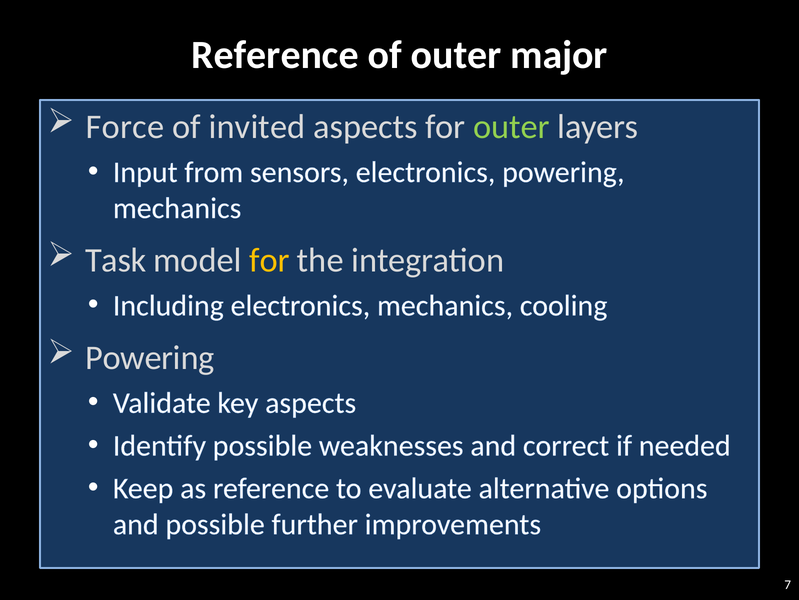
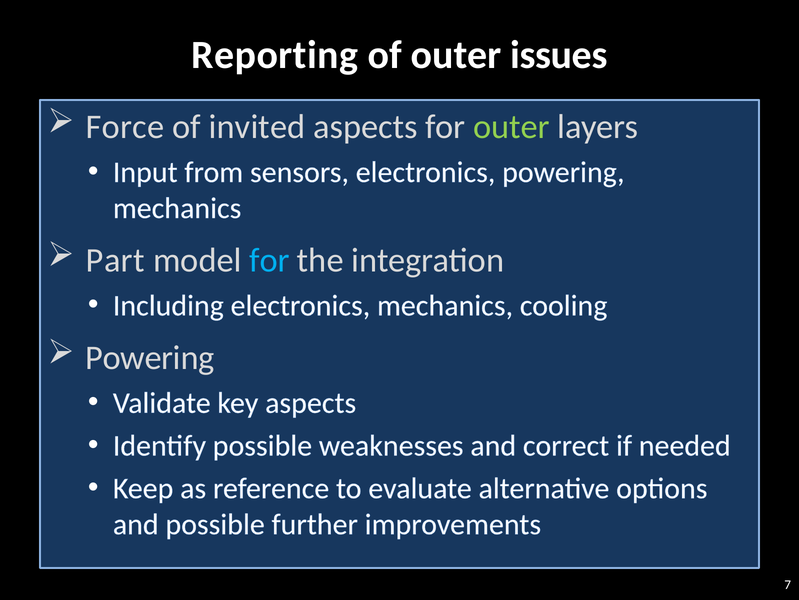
Reference at (275, 55): Reference -> Reporting
major: major -> issues
Task: Task -> Part
for at (269, 260) colour: yellow -> light blue
